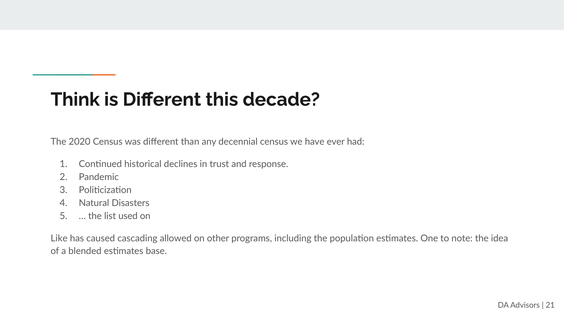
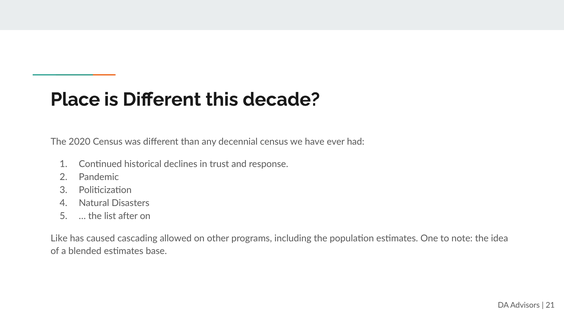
Think: Think -> Place
used: used -> after
